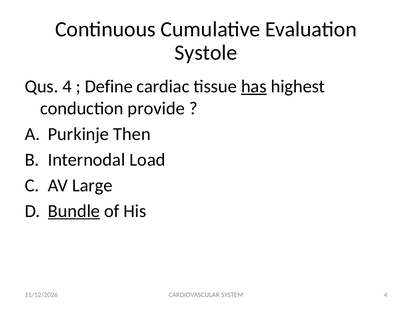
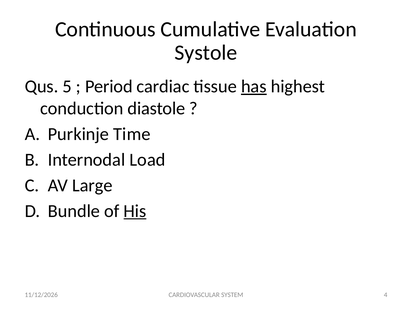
Qus 4: 4 -> 5
Define: Define -> Period
provide: provide -> diastole
Then: Then -> Time
Bundle underline: present -> none
His underline: none -> present
